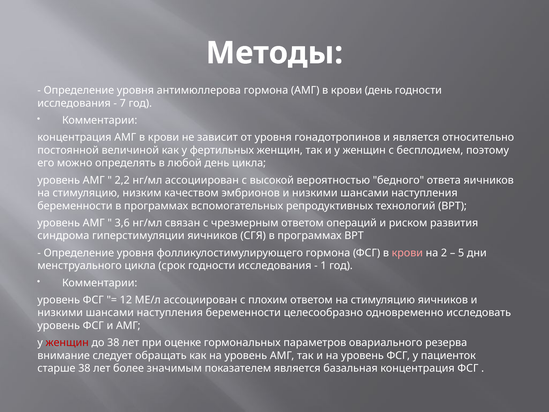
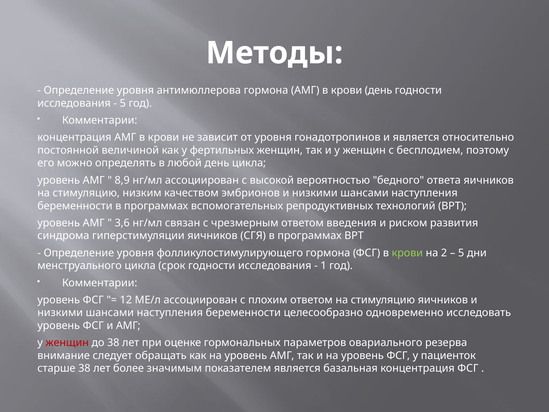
7 at (123, 103): 7 -> 5
2,2: 2,2 -> 8,9
операций: операций -> введения
крови at (407, 253) colour: pink -> light green
